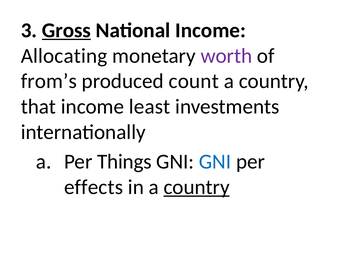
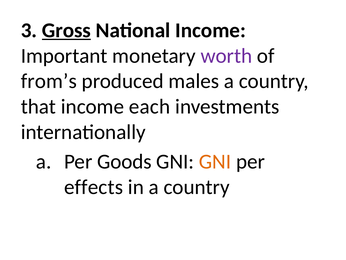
Allocating: Allocating -> Important
count: count -> males
least: least -> each
Things: Things -> Goods
GNI at (215, 161) colour: blue -> orange
country at (197, 187) underline: present -> none
